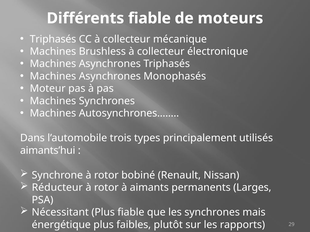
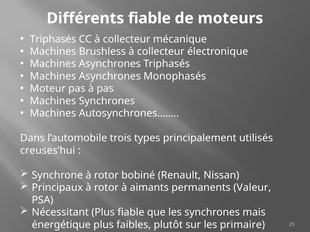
aimants’hui: aimants’hui -> creuses’hui
Réducteur: Réducteur -> Principaux
Larges: Larges -> Valeur
rapports: rapports -> primaire
